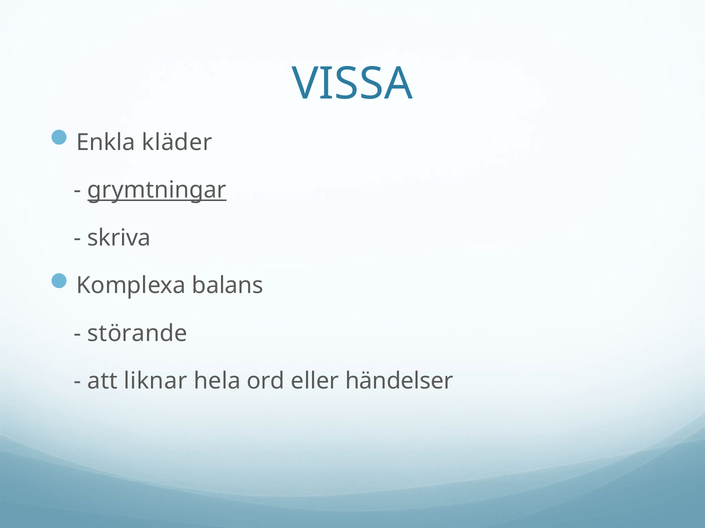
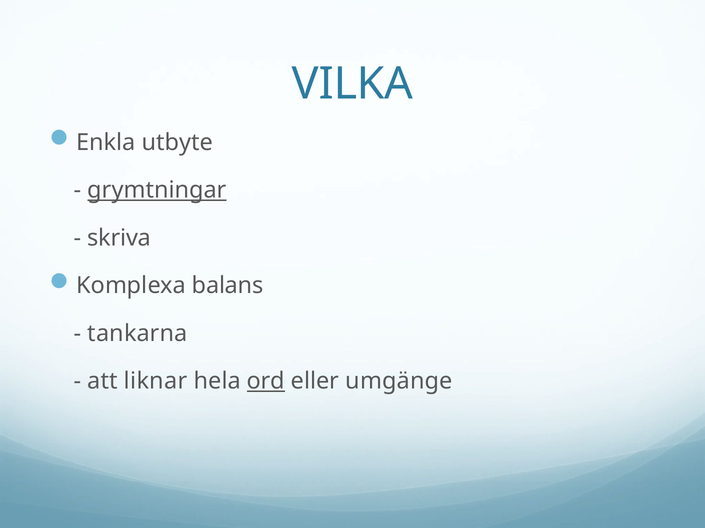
VISSA: VISSA -> VILKA
kläder: kläder -> utbyte
störande: störande -> tankarna
ord underline: none -> present
händelser: händelser -> umgänge
